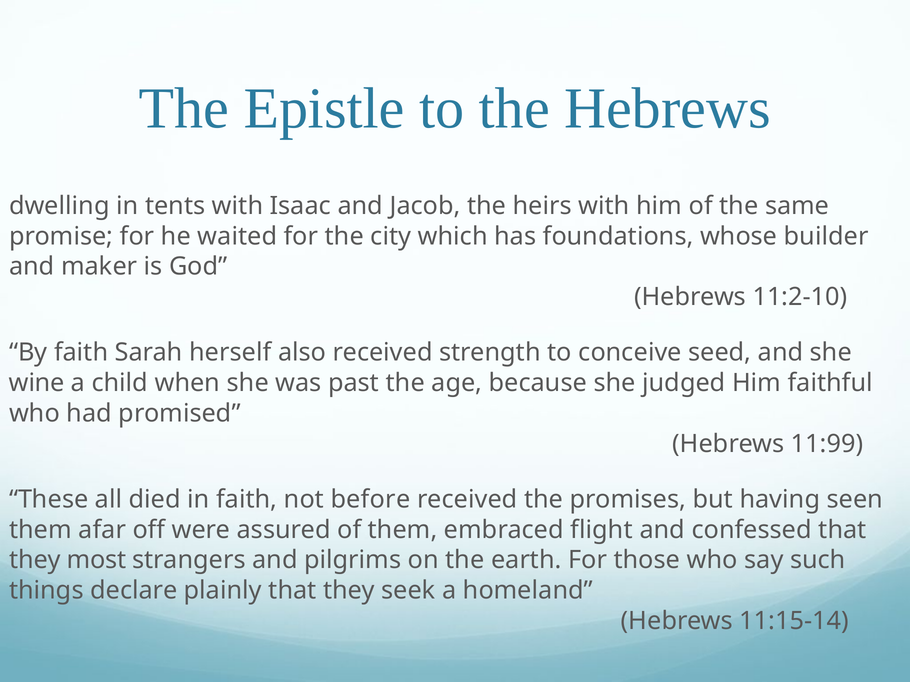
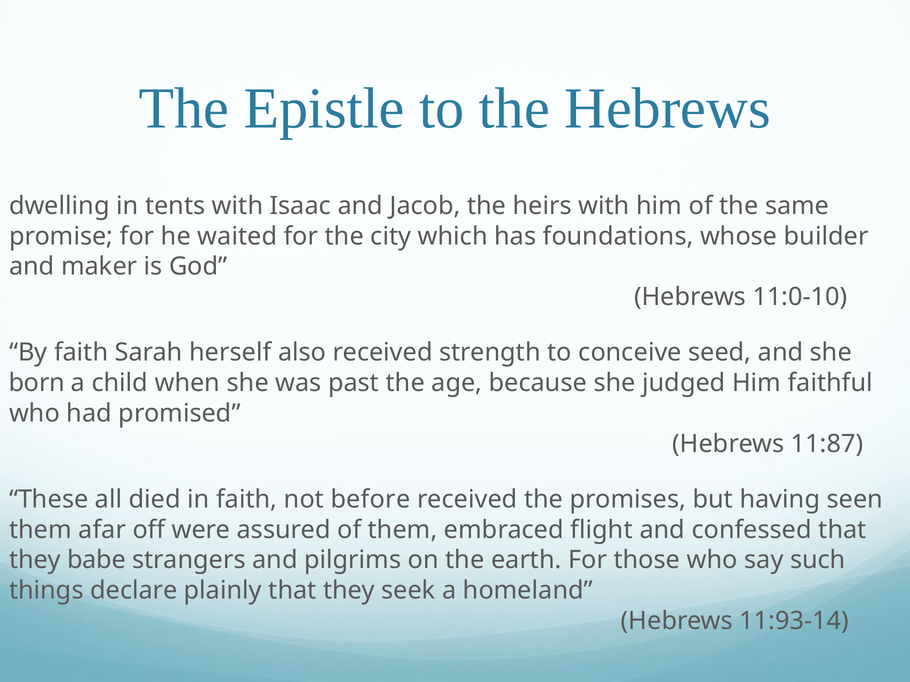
11:2-10: 11:2-10 -> 11:0-10
wine: wine -> born
11:99: 11:99 -> 11:87
most: most -> babe
11:15-14: 11:15-14 -> 11:93-14
